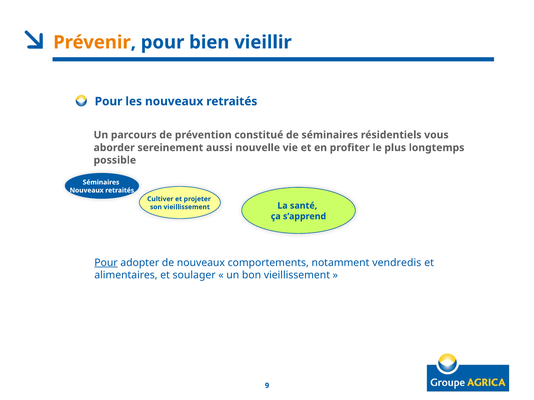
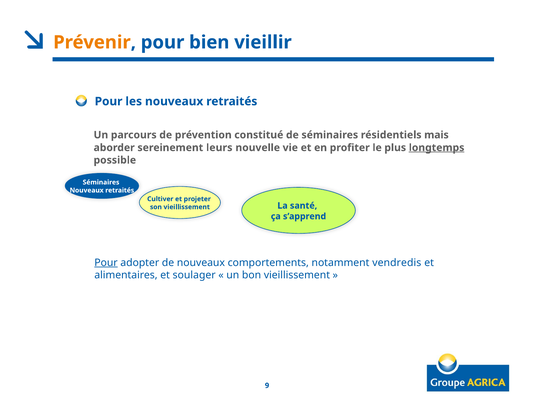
vous: vous -> mais
aussi: aussi -> leurs
longtemps underline: none -> present
